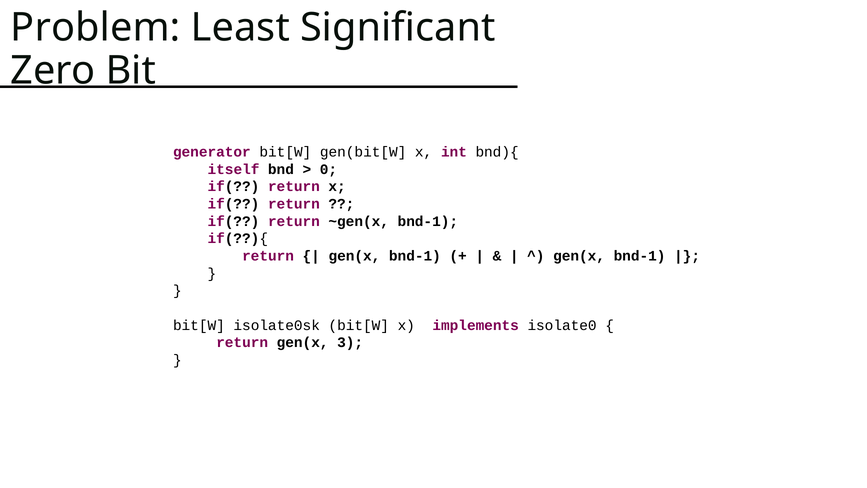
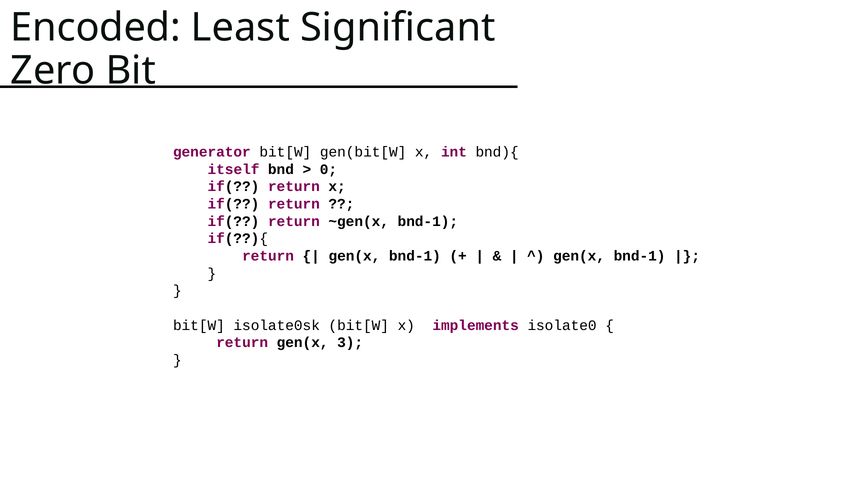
Problem: Problem -> Encoded
